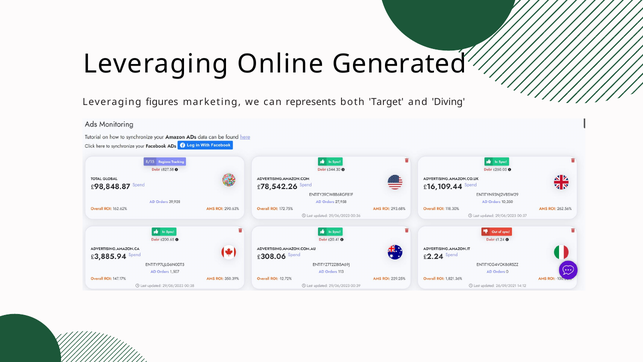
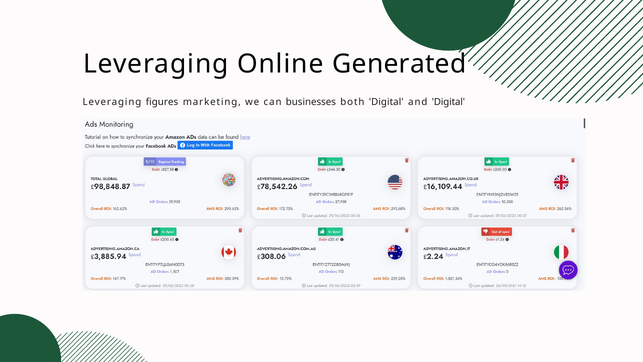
represents: represents -> businesses
both Target: Target -> Digital
and Diving: Diving -> Digital
